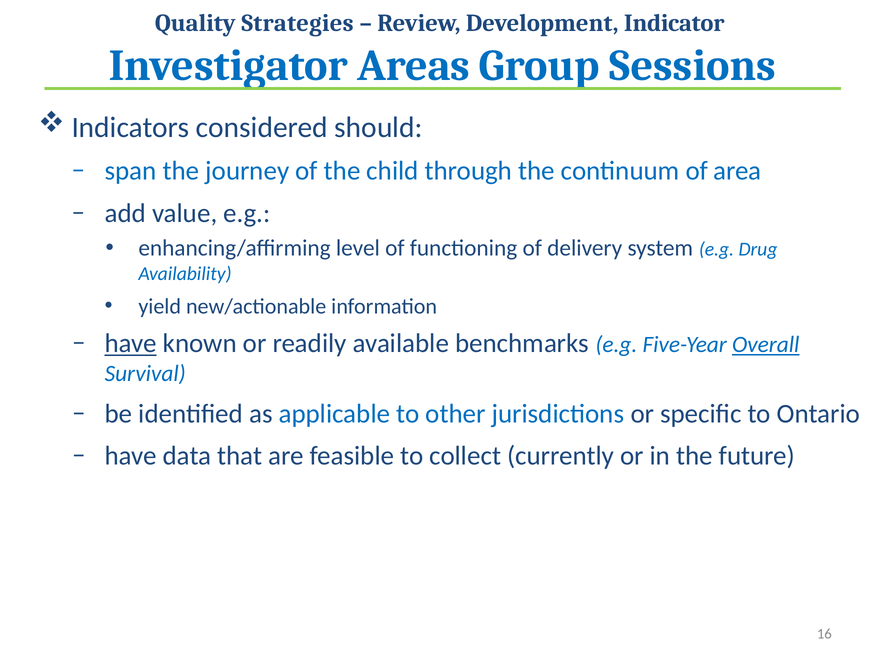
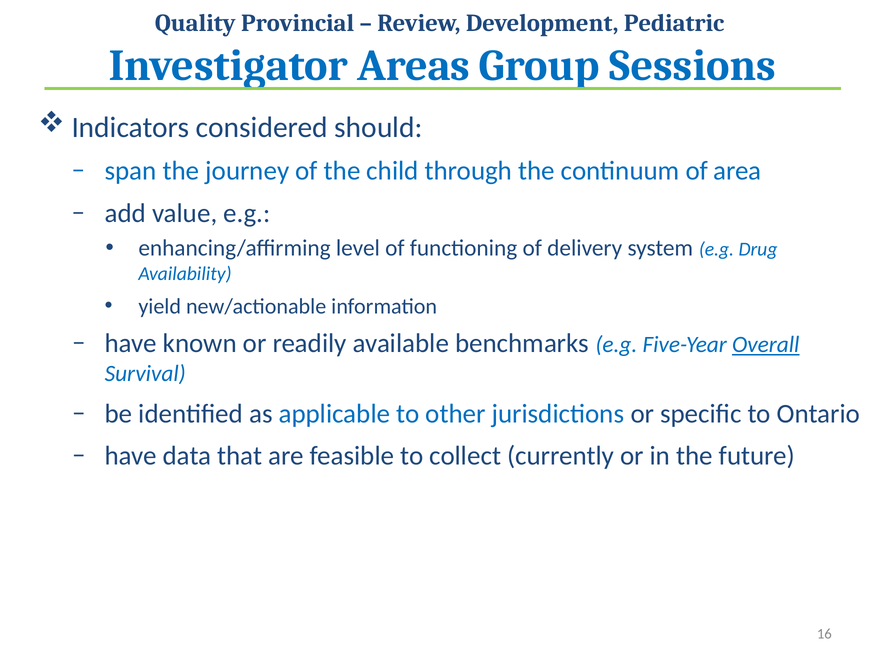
Strategies: Strategies -> Provincial
Indicator: Indicator -> Pediatric
have at (131, 343) underline: present -> none
